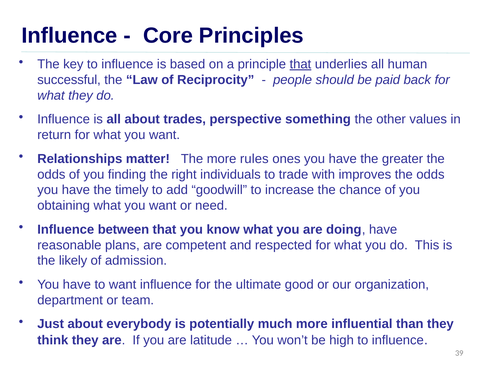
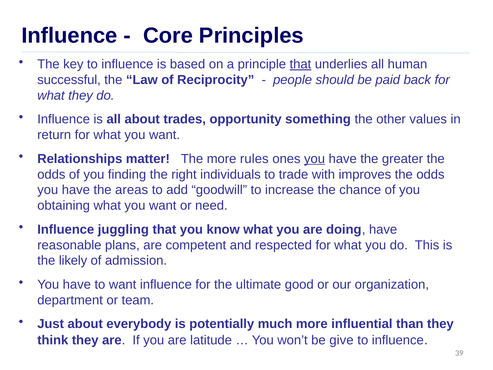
perspective: perspective -> opportunity
you at (315, 159) underline: none -> present
timely: timely -> areas
between: between -> juggling
high: high -> give
